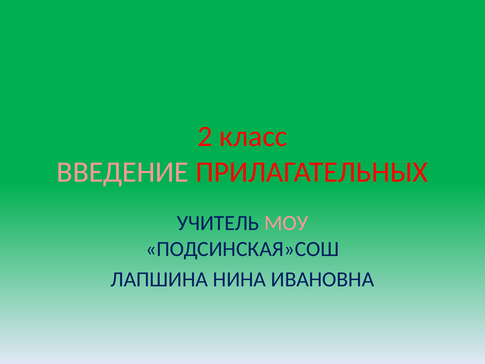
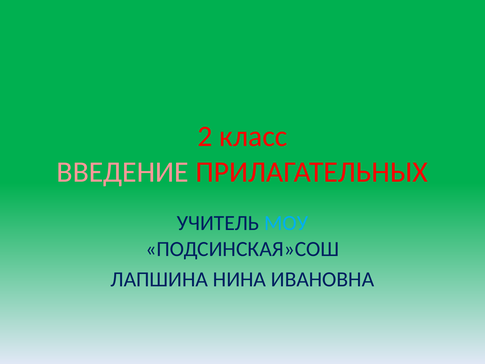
МОУ colour: pink -> light blue
